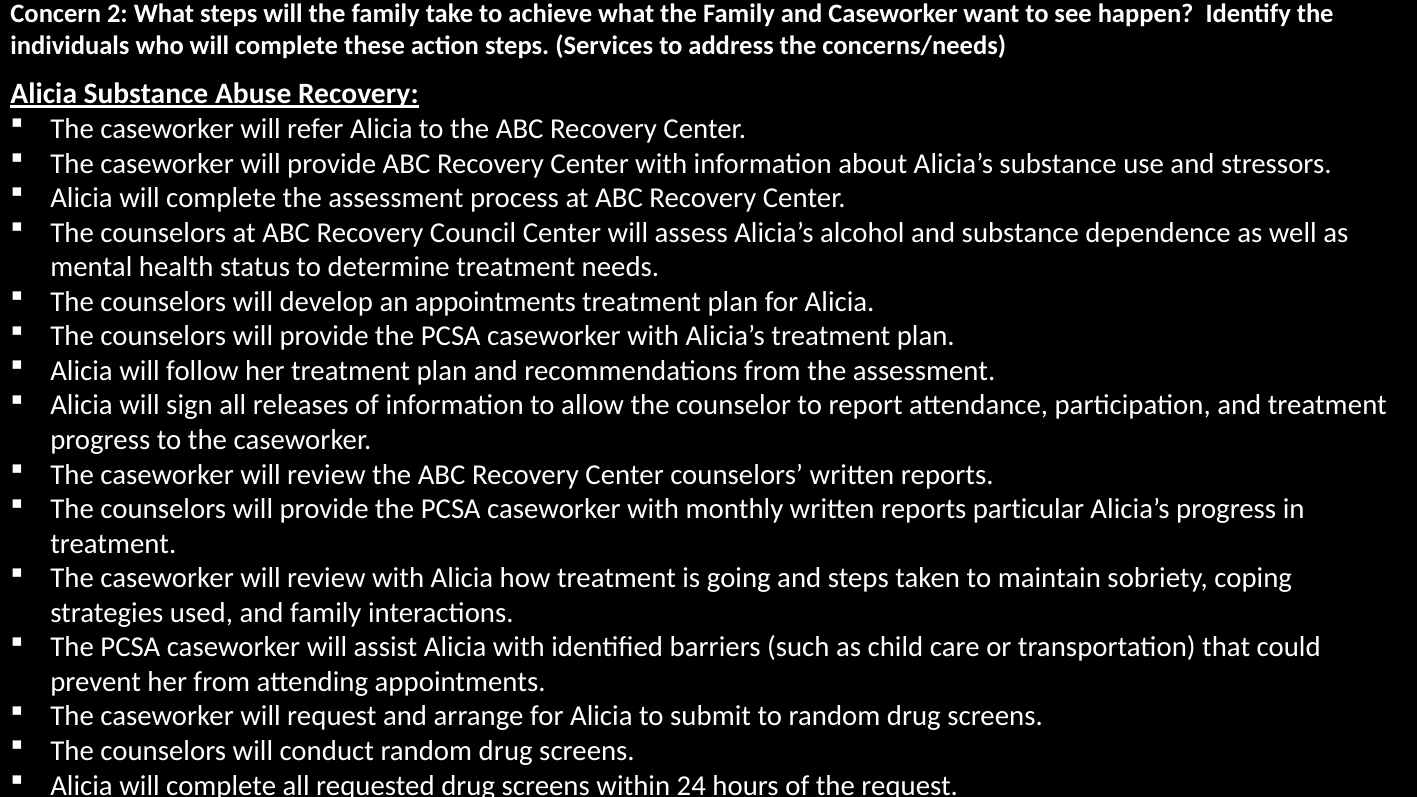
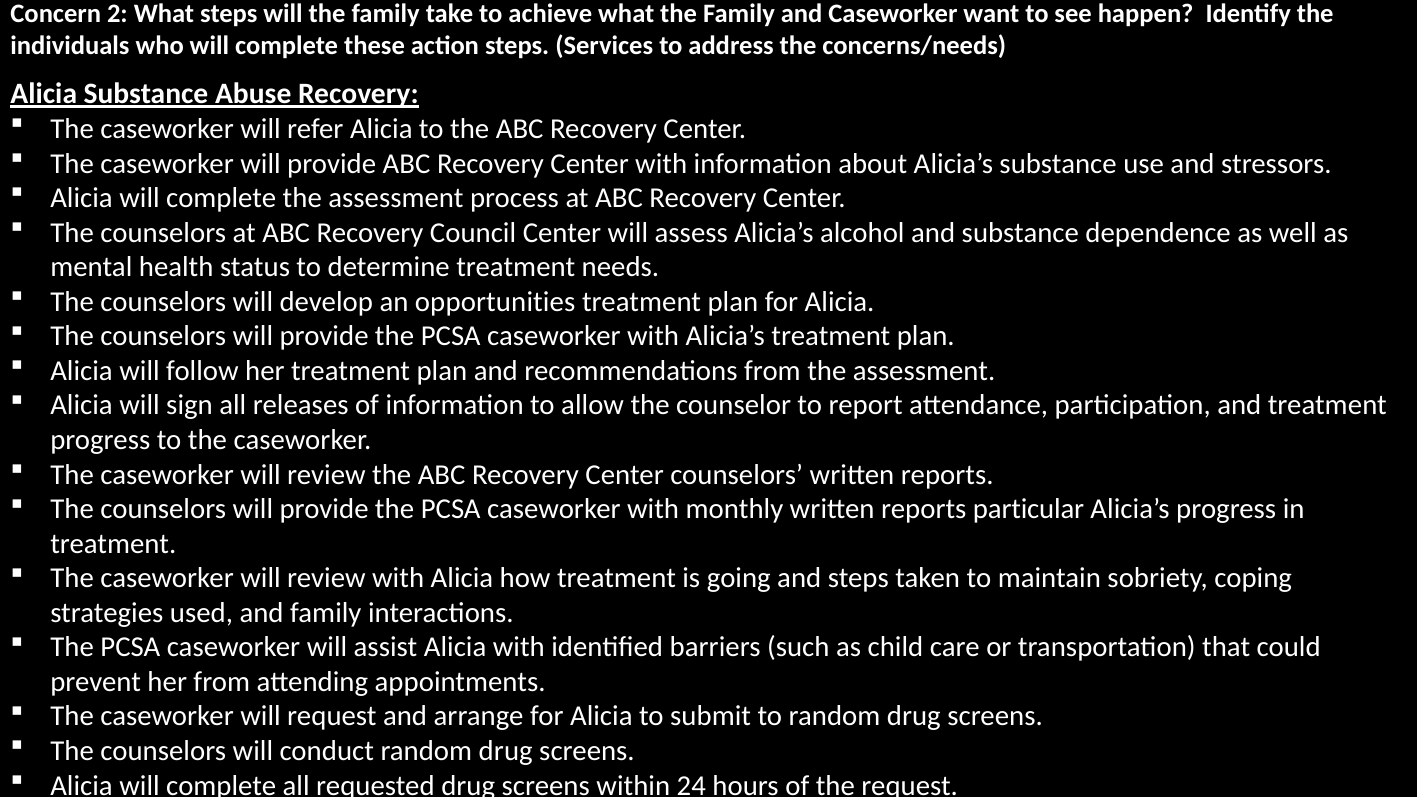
an appointments: appointments -> opportunities
